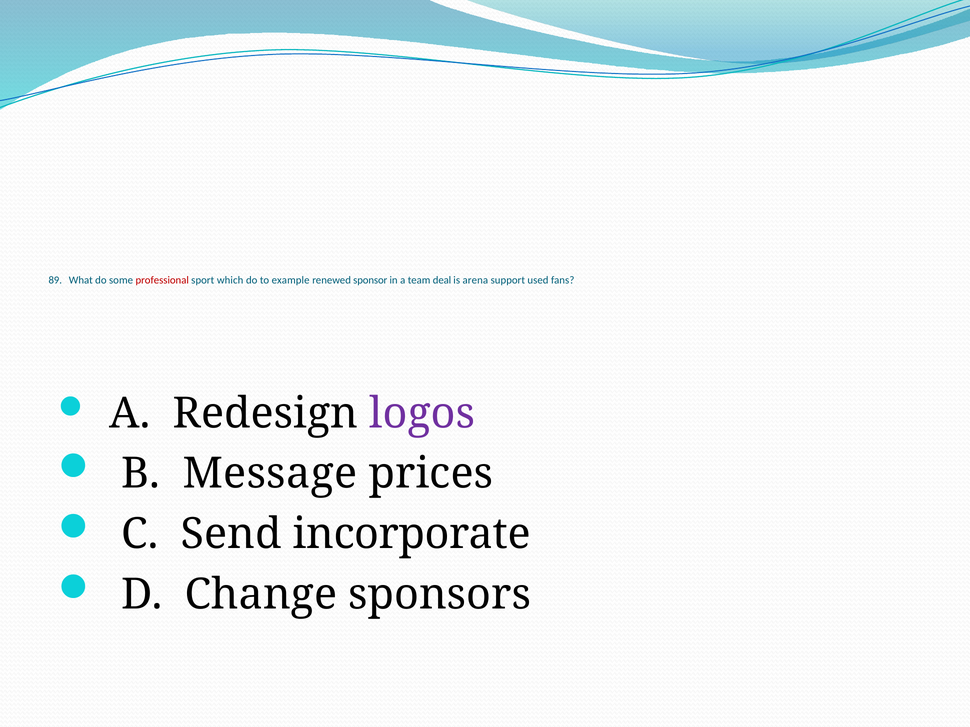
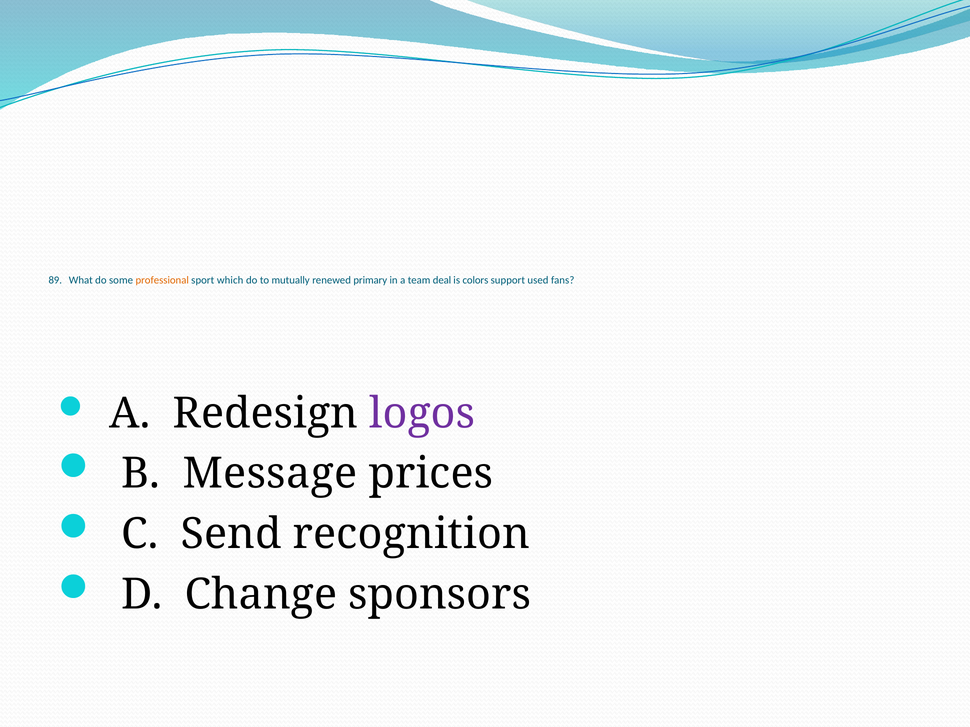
professional colour: red -> orange
example: example -> mutually
sponsor: sponsor -> primary
arena: arena -> colors
incorporate: incorporate -> recognition
